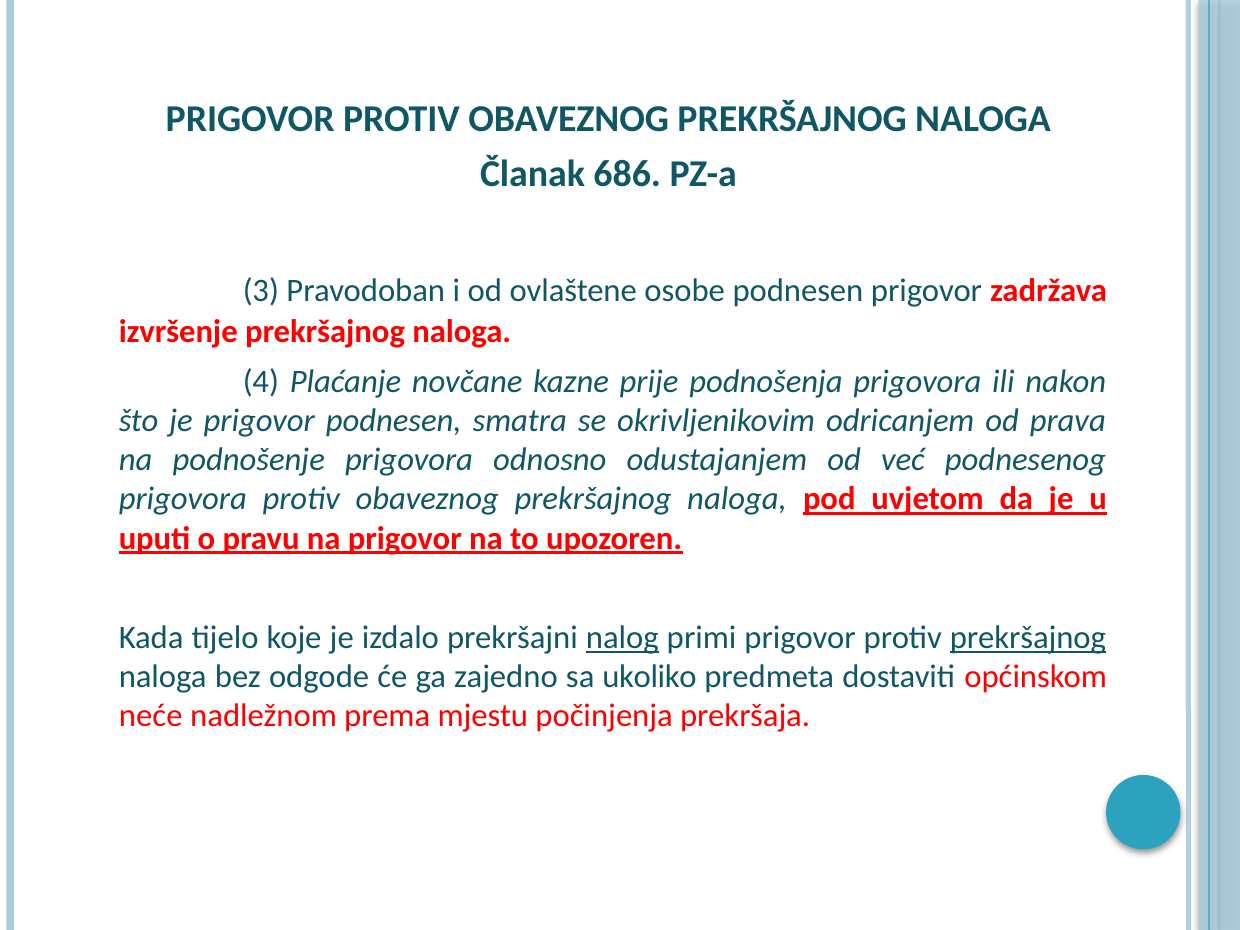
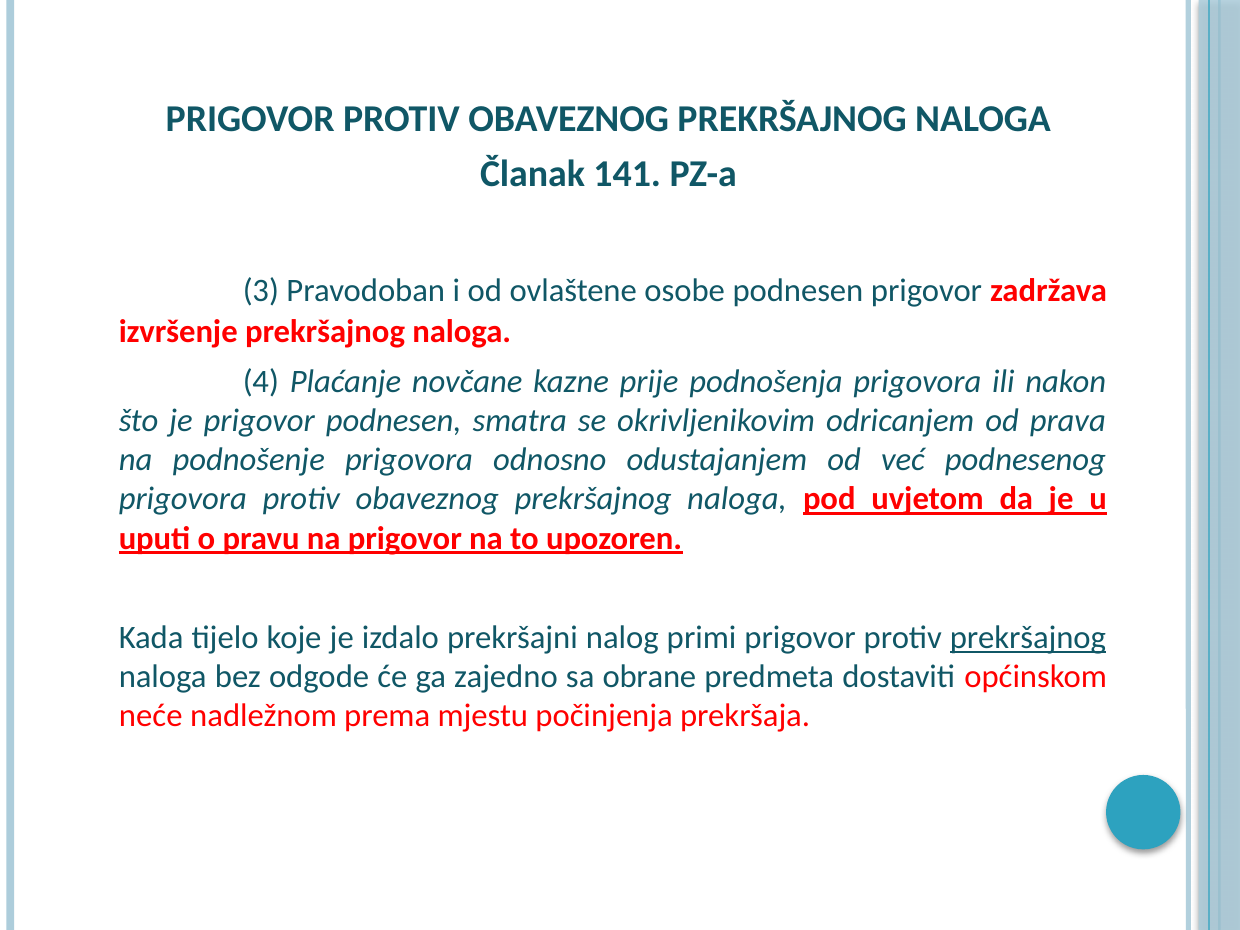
686: 686 -> 141
nalog underline: present -> none
ukoliko: ukoliko -> obrane
